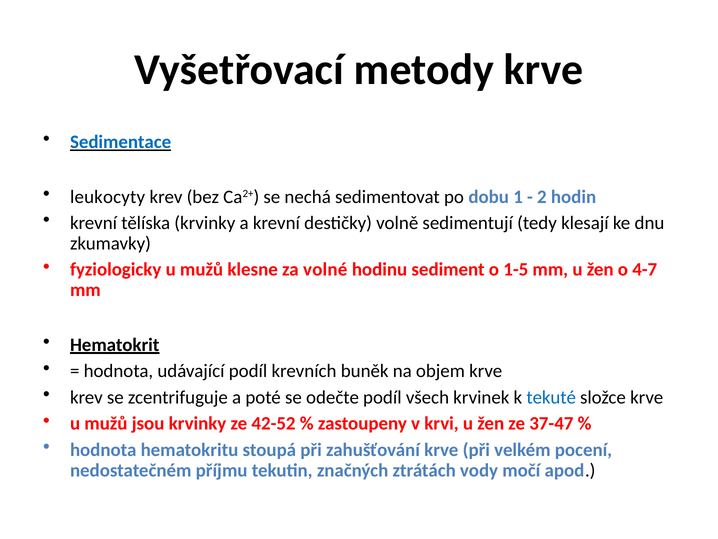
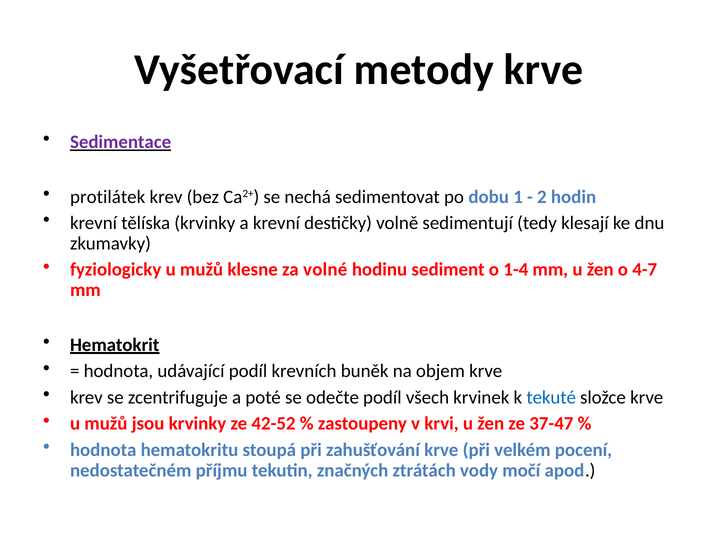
Sedimentace colour: blue -> purple
leukocyty: leukocyty -> protilátek
1-5: 1-5 -> 1-4
